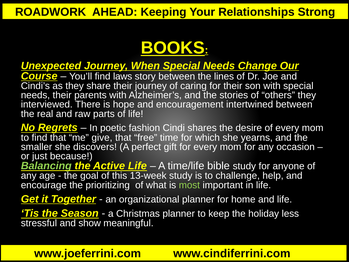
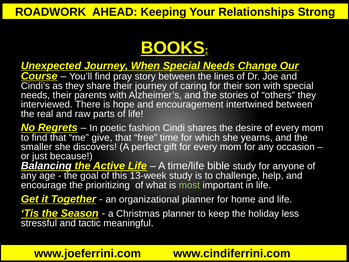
laws: laws -> pray
Balancing colour: light green -> white
show: show -> tactic
